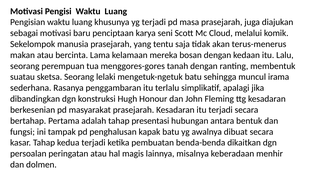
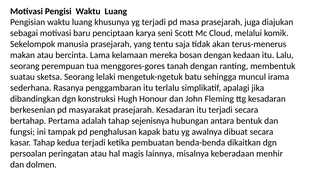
presentasi: presentasi -> sejenisnya
